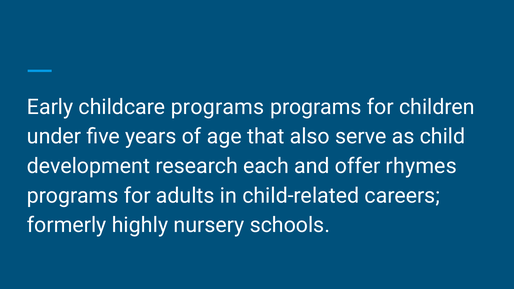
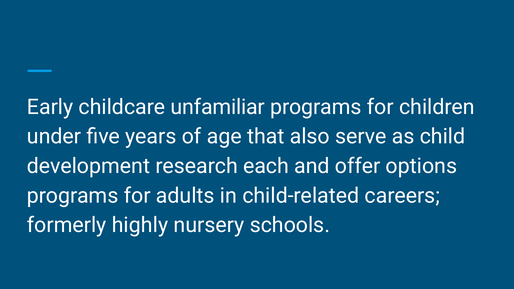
childcare programs: programs -> unfamiliar
rhymes: rhymes -> options
